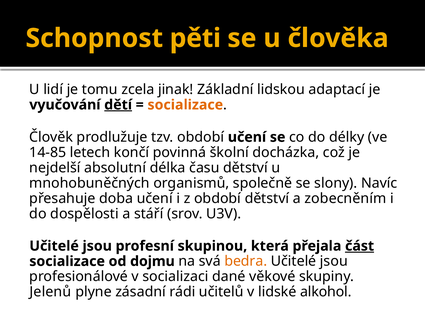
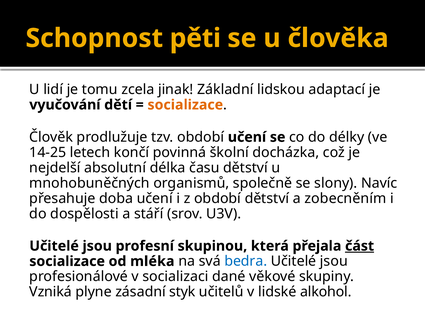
dětí underline: present -> none
14-85: 14-85 -> 14-25
dojmu: dojmu -> mléka
bedra colour: orange -> blue
Jelenů: Jelenů -> Vzniká
rádi: rádi -> styk
